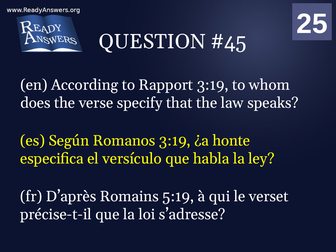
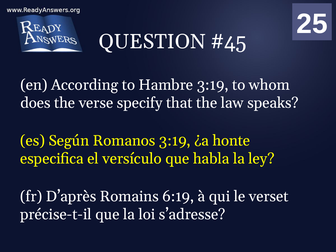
Rapport: Rapport -> Hambre
5:19: 5:19 -> 6:19
